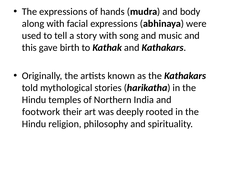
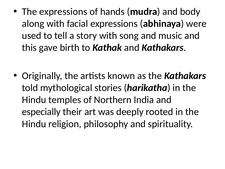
footwork: footwork -> especially
